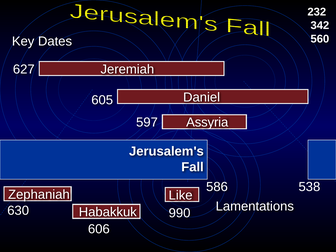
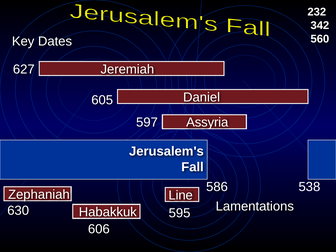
Like: Like -> Line
990: 990 -> 595
